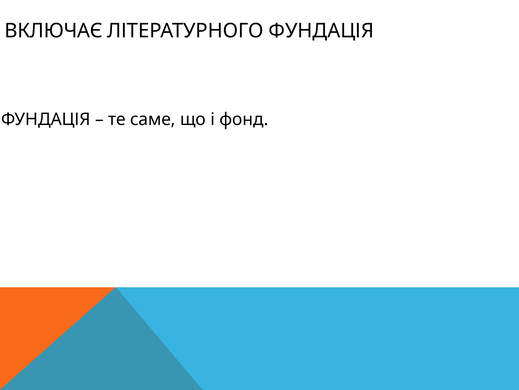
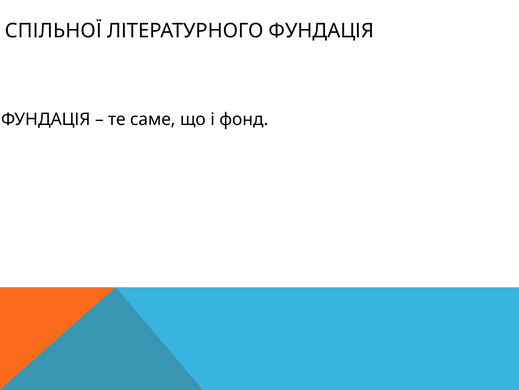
ВКЛЮЧАЄ: ВКЛЮЧАЄ -> СПІЛЬНОЇ
